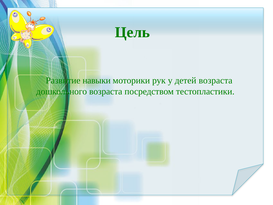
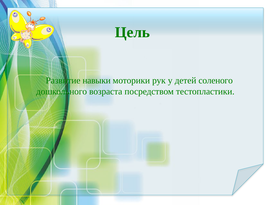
детей возраста: возраста -> соленого
